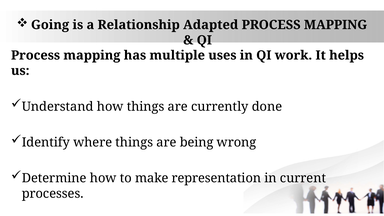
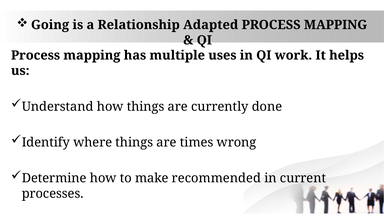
being: being -> times
representation: representation -> recommended
